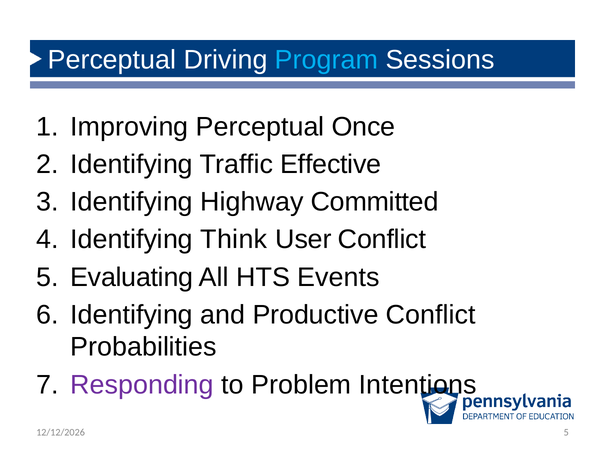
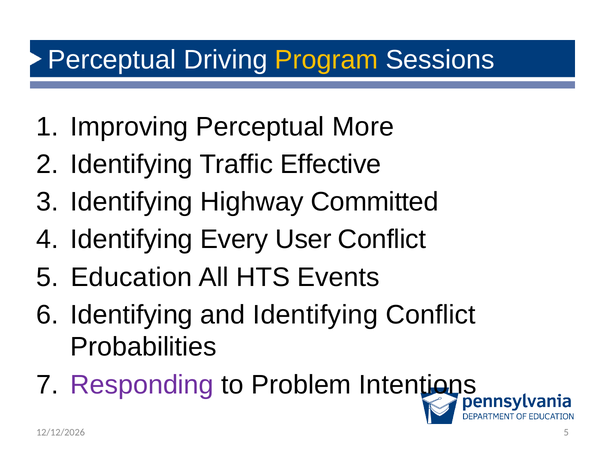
Program colour: light blue -> yellow
Once: Once -> More
Think: Think -> Every
Evaluating: Evaluating -> Education
and Productive: Productive -> Identifying
